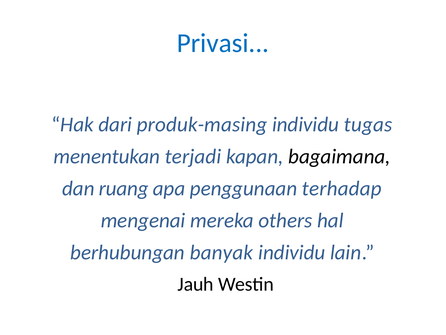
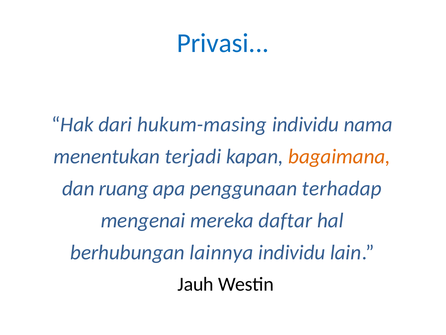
produk-masing: produk-masing -> hukum-masing
tugas: tugas -> nama
bagaimana colour: black -> orange
others: others -> daftar
banyak: banyak -> lainnya
